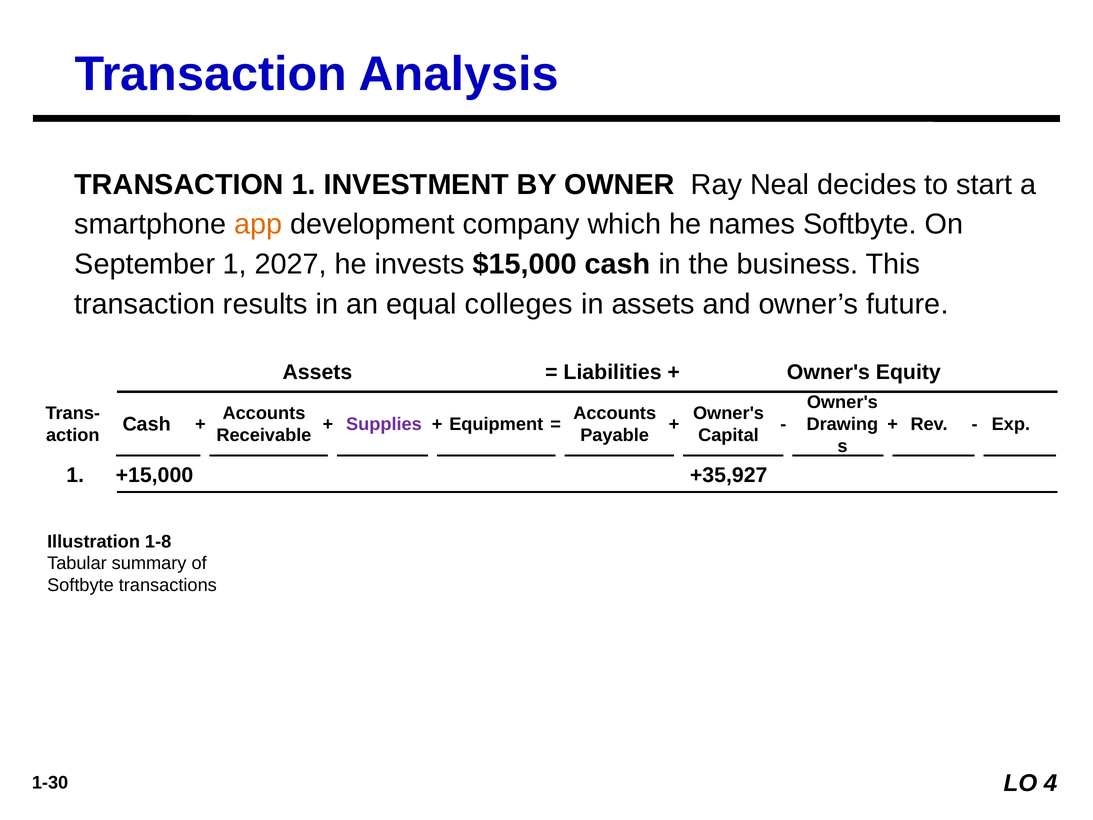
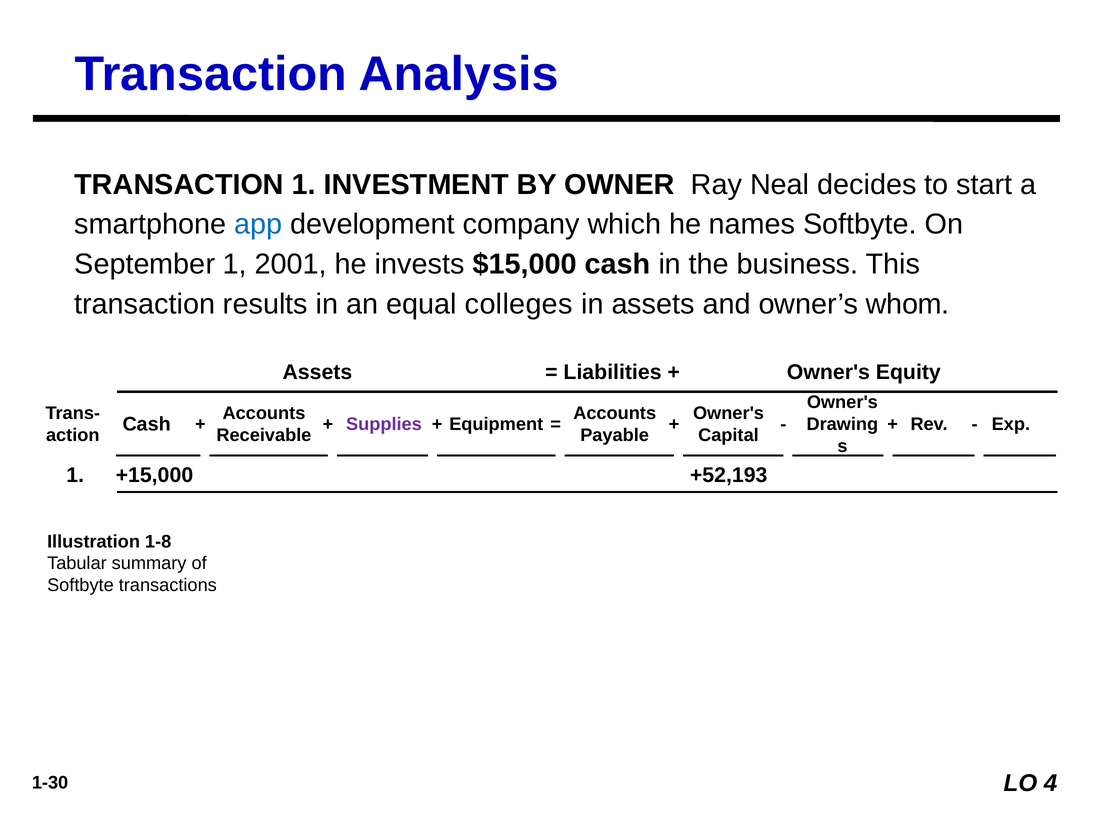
app colour: orange -> blue
2027: 2027 -> 2001
future: future -> whom
+35,927: +35,927 -> +52,193
